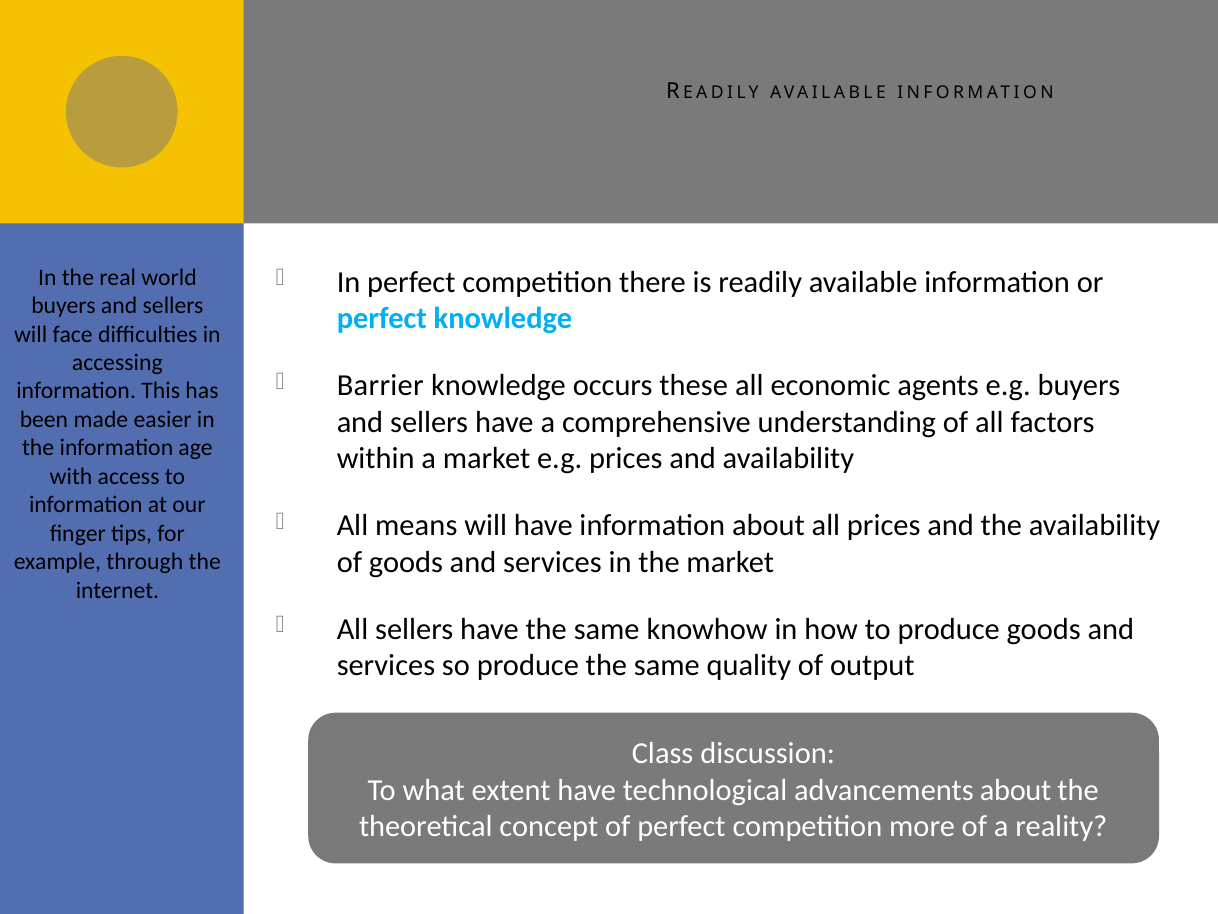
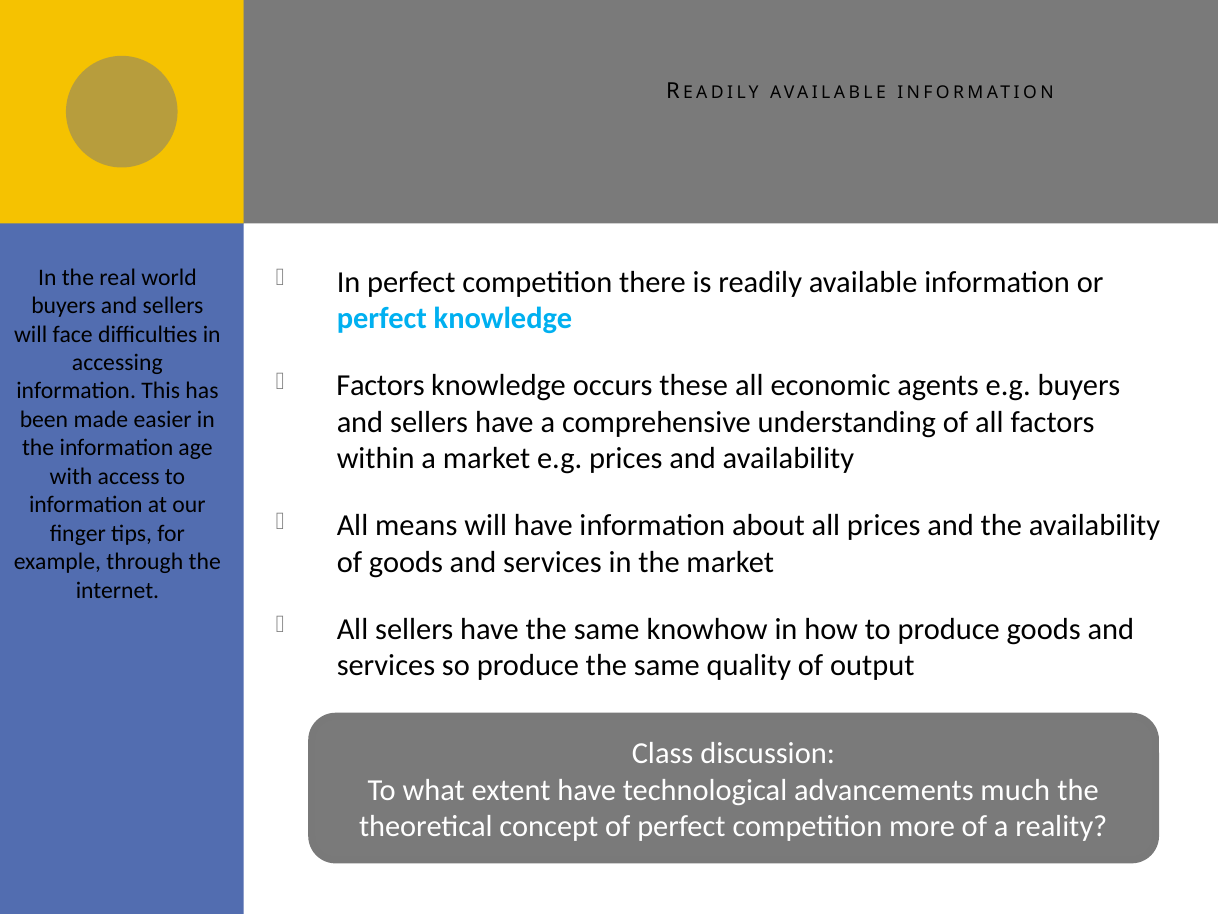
Barrier at (380, 385): Barrier -> Factors
advancements about: about -> much
